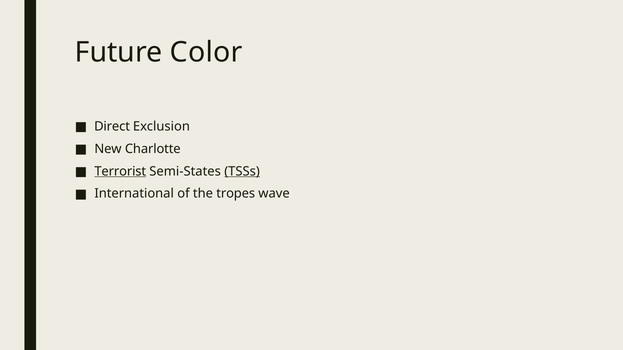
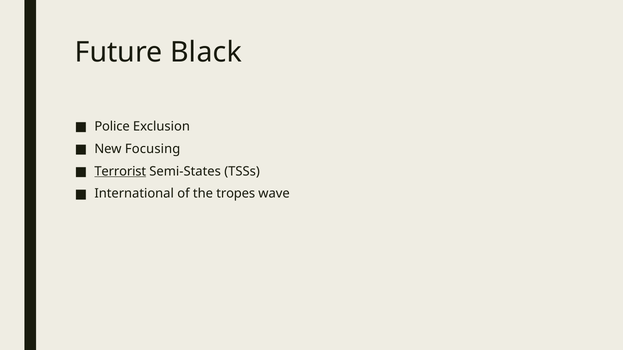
Color: Color -> Black
Direct: Direct -> Police
Charlotte: Charlotte -> Focusing
TSSs underline: present -> none
